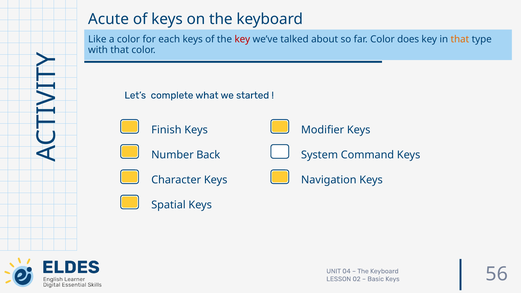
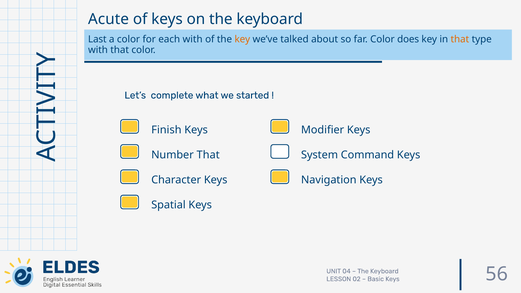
Like: Like -> Last
each keys: keys -> with
key at (242, 39) colour: red -> orange
Number Back: Back -> That
